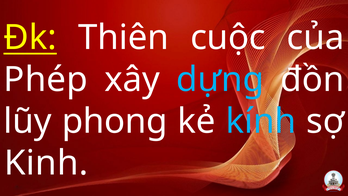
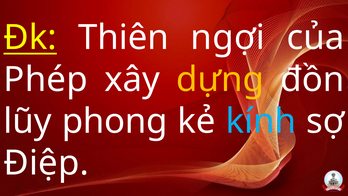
cuộc: cuộc -> ngợi
dựng colour: light blue -> yellow
Kinh: Kinh -> Điệp
